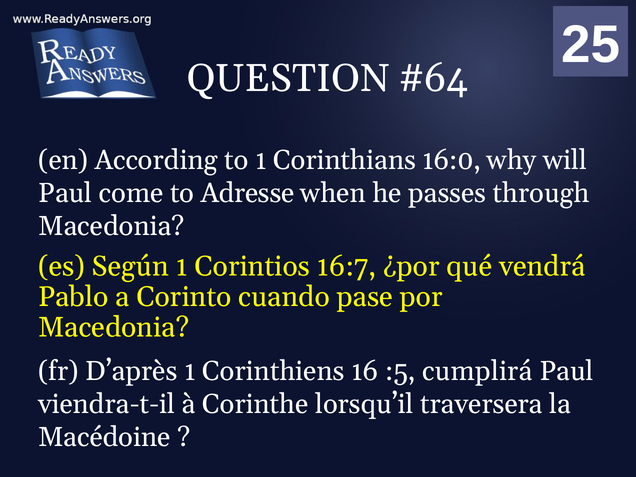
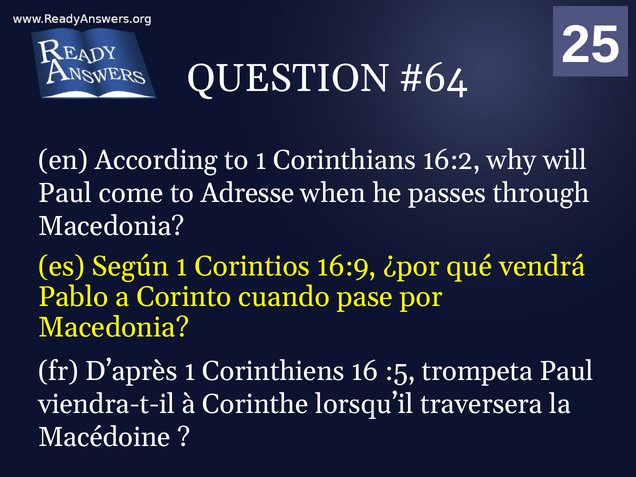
16:0: 16:0 -> 16:2
16:7: 16:7 -> 16:9
cumplirá: cumplirá -> trompeta
